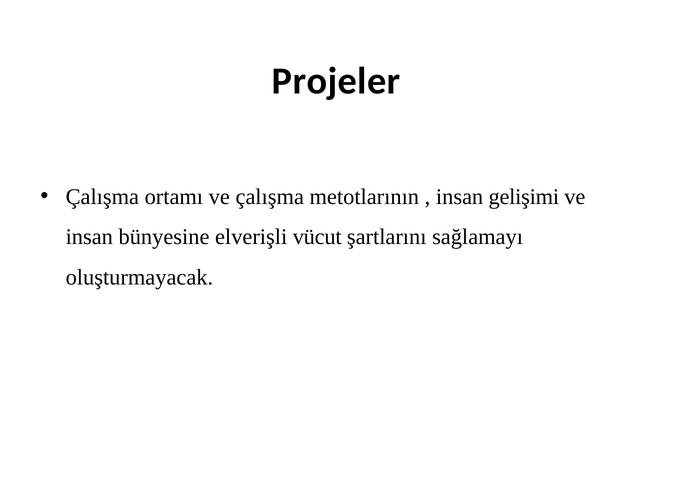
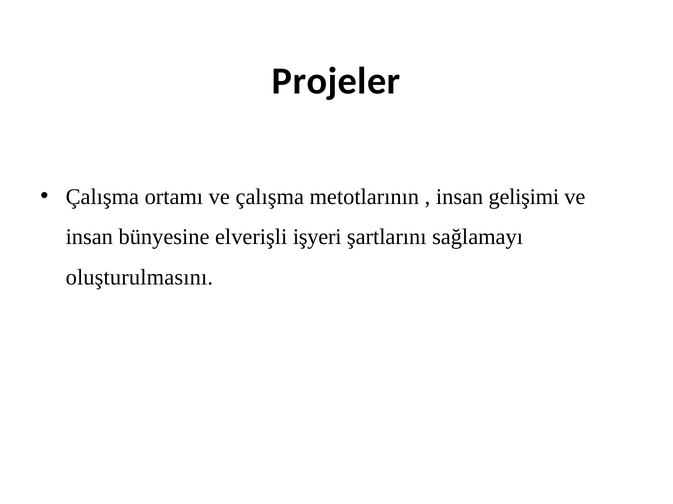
vücut: vücut -> işyeri
oluşturmayacak: oluşturmayacak -> oluşturulmasını
